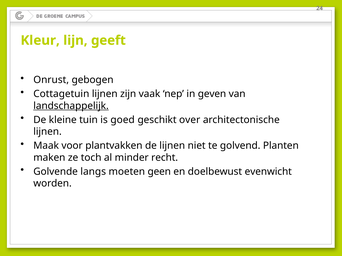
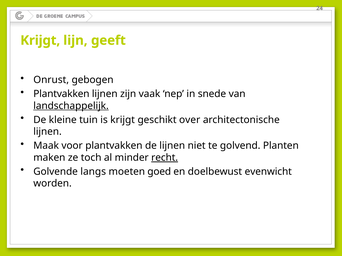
Kleur at (40, 40): Kleur -> Krijgt
Cottagetuin at (61, 94): Cottagetuin -> Plantvakken
geven: geven -> snede
is goed: goed -> krijgt
recht underline: none -> present
geen: geen -> goed
